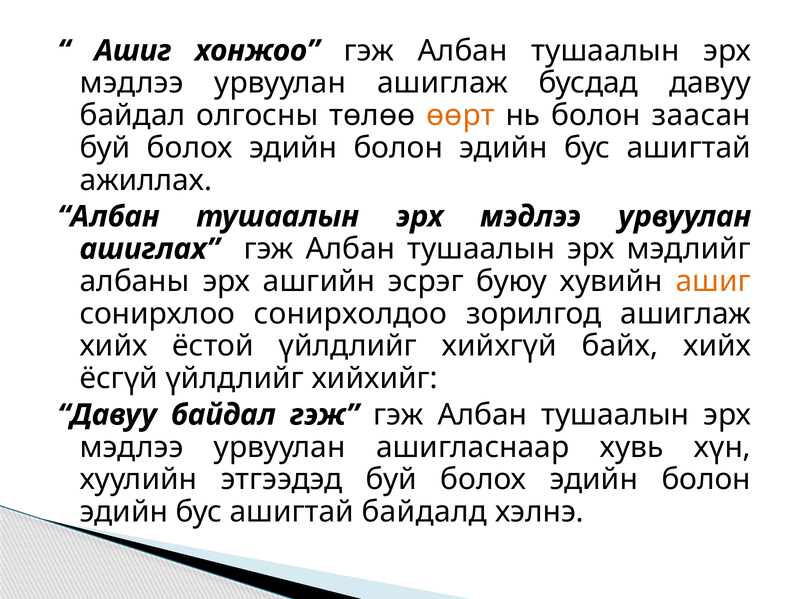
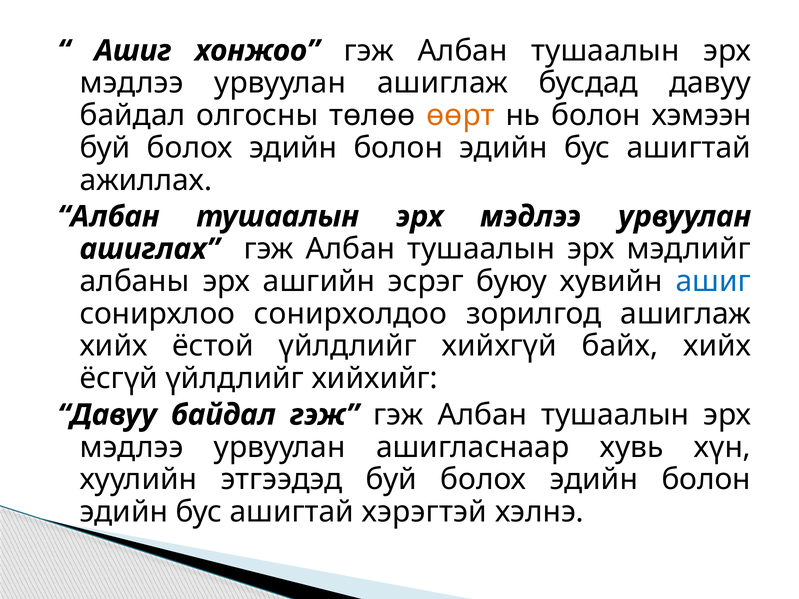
заасан: заасан -> хэмээн
ашиг at (713, 281) colour: orange -> blue
байдалд: байдалд -> хэрэгтэй
